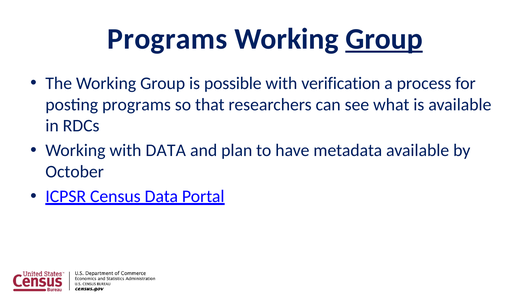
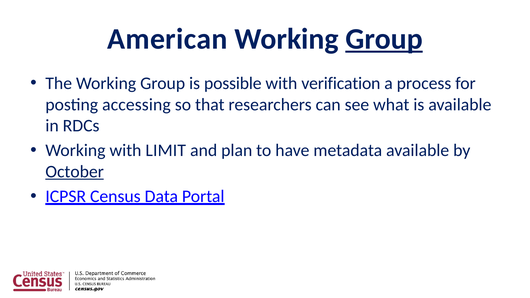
Programs at (167, 39): Programs -> American
posting programs: programs -> accessing
with DATA: DATA -> LIMIT
October underline: none -> present
